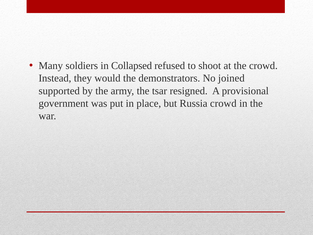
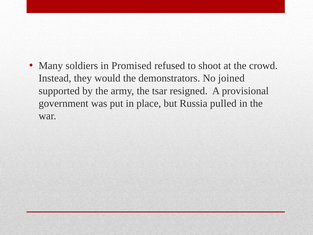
Collapsed: Collapsed -> Promised
Russia crowd: crowd -> pulled
